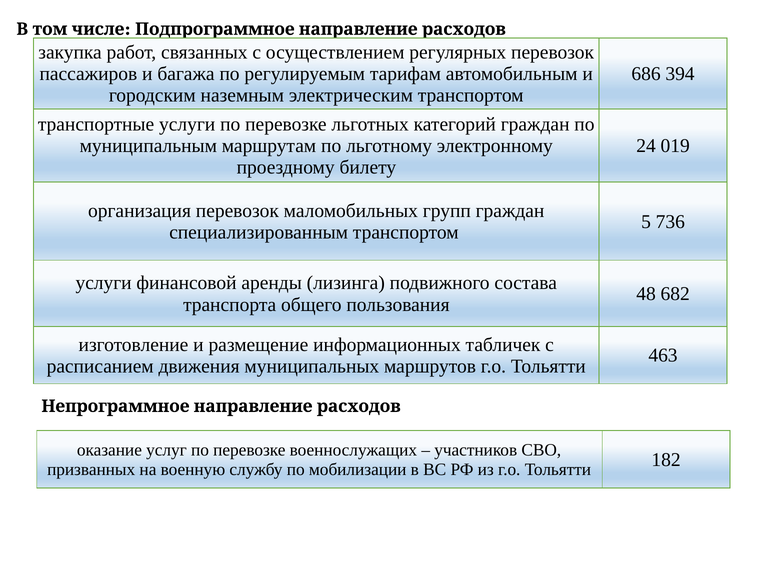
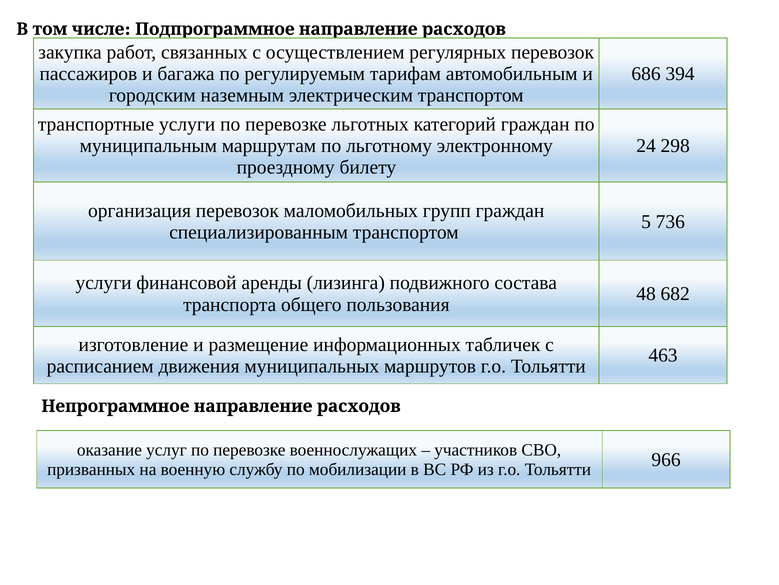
019: 019 -> 298
182: 182 -> 966
